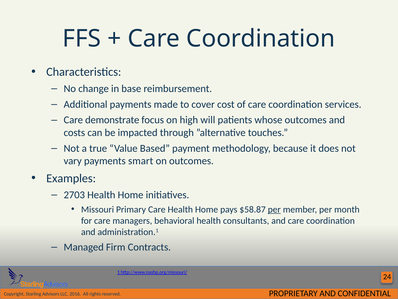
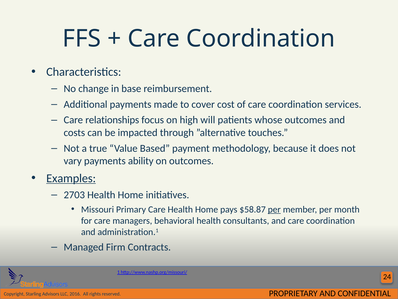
demonstrate: demonstrate -> relationships
smart: smart -> ability
Examples underline: none -> present
